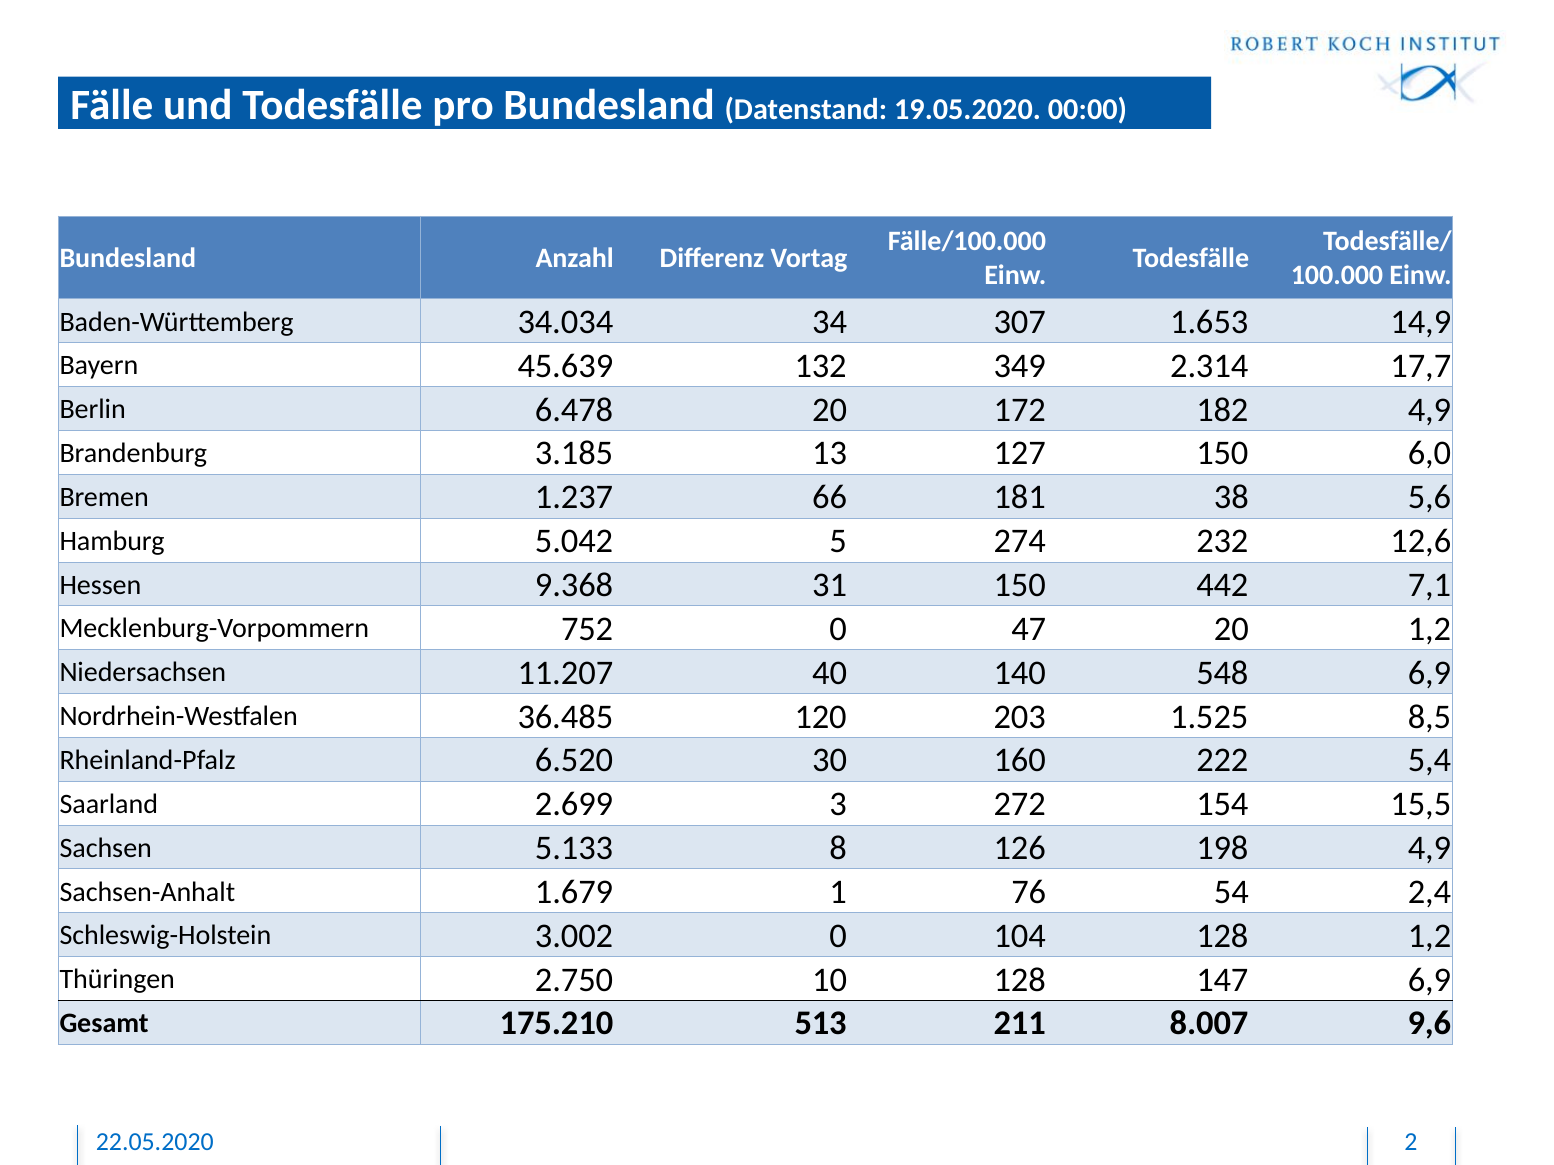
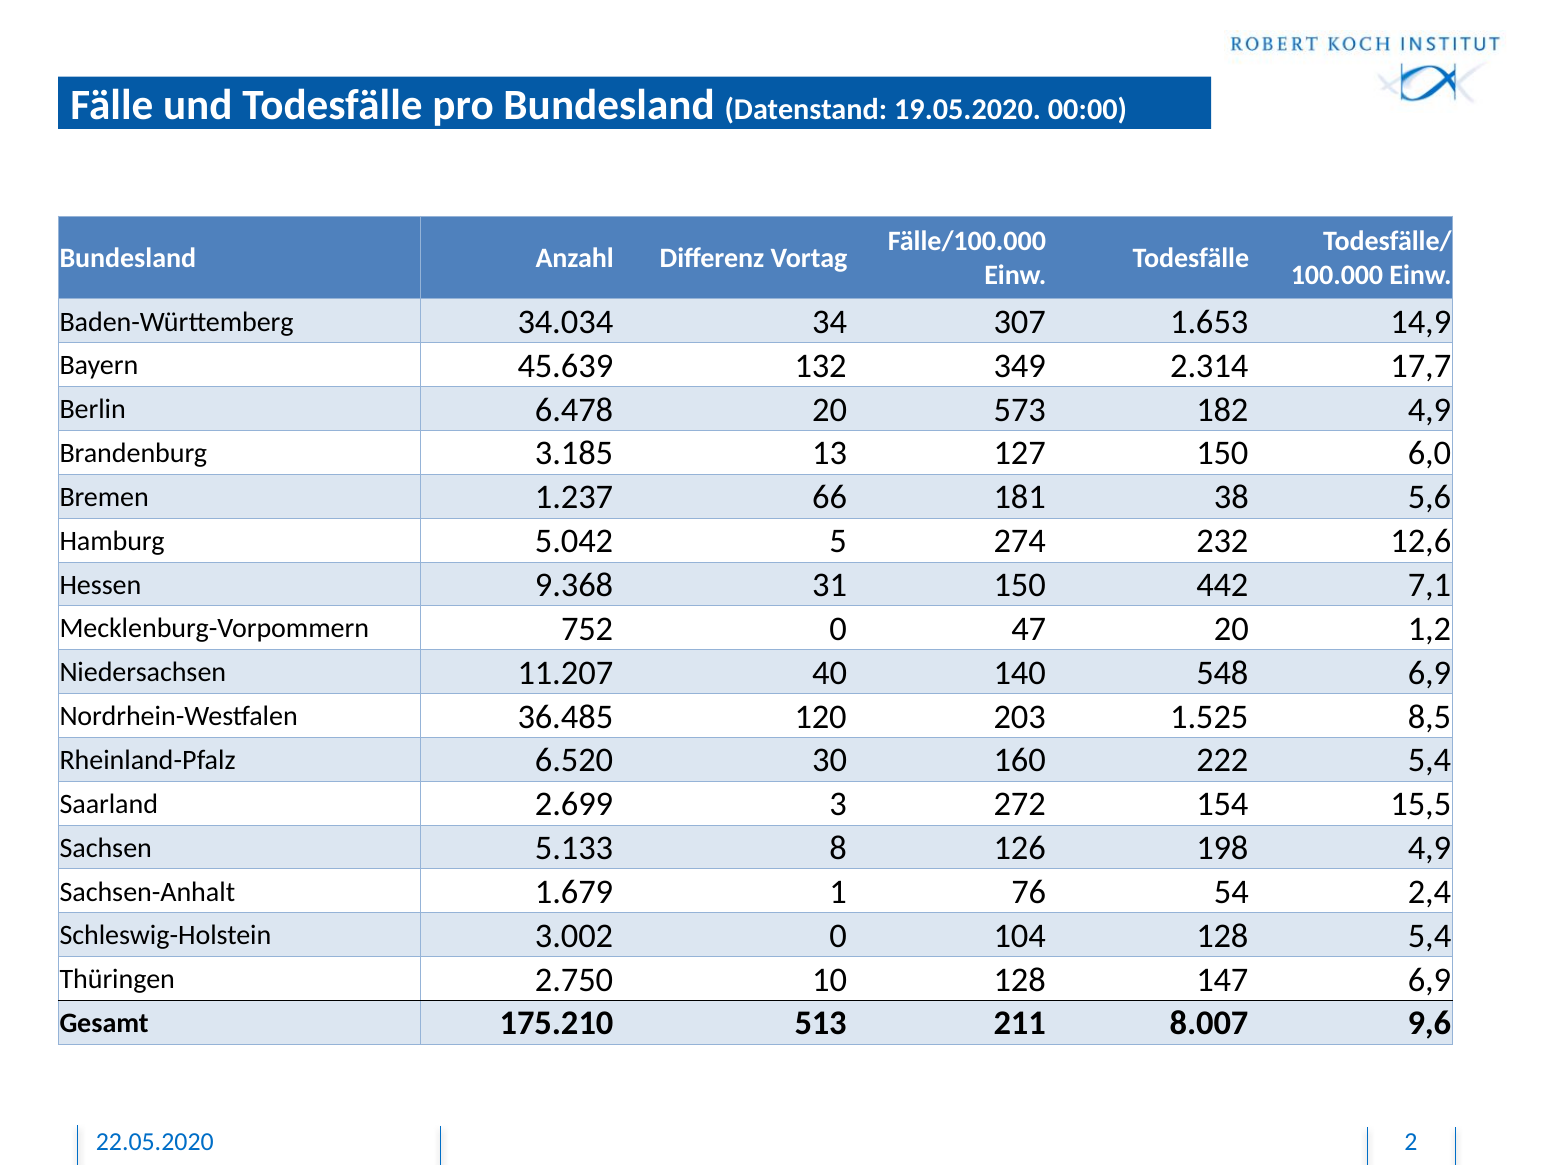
172: 172 -> 573
128 1,2: 1,2 -> 5,4
